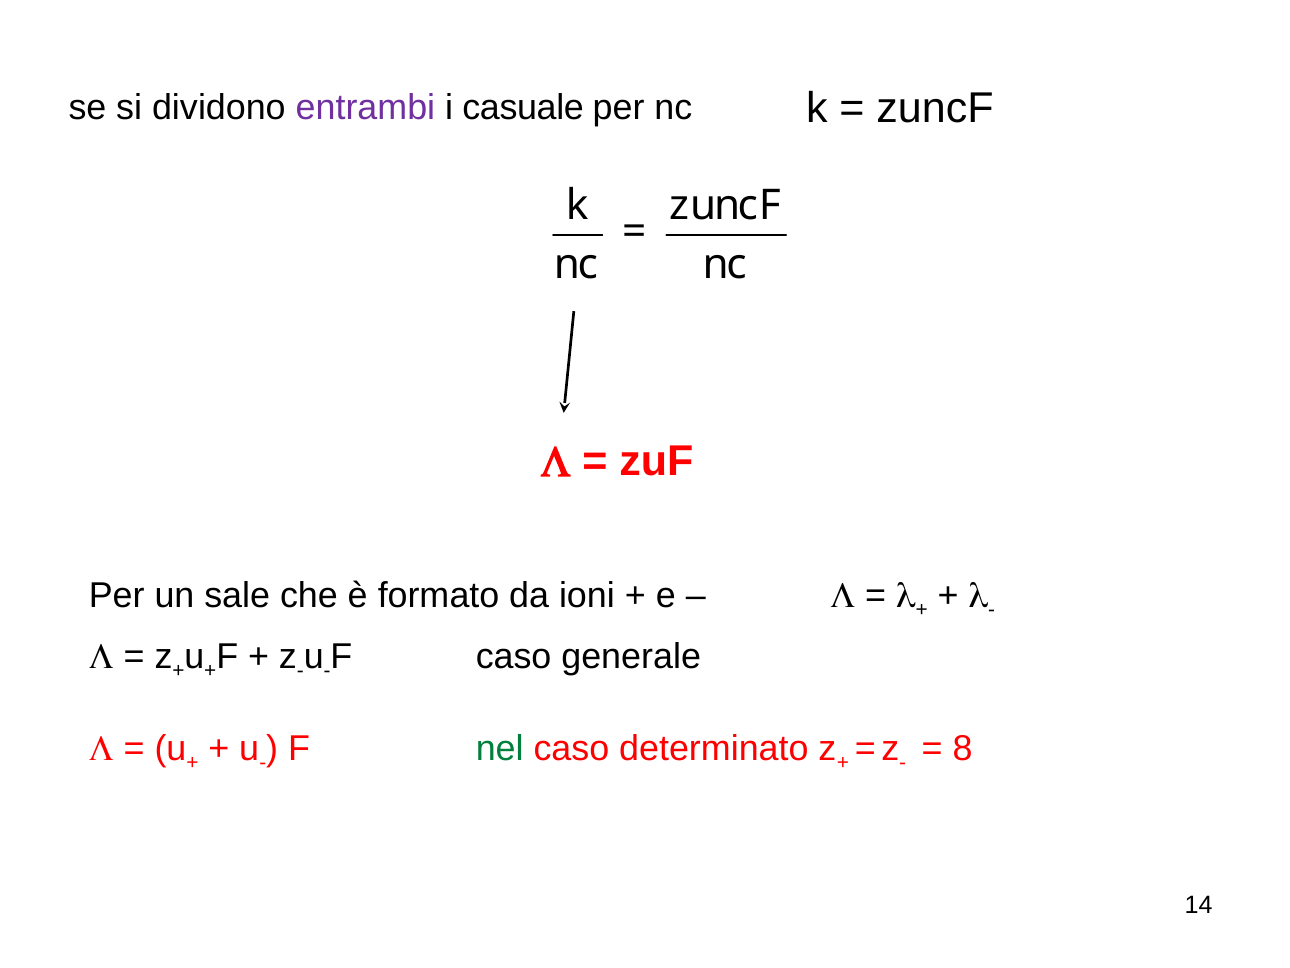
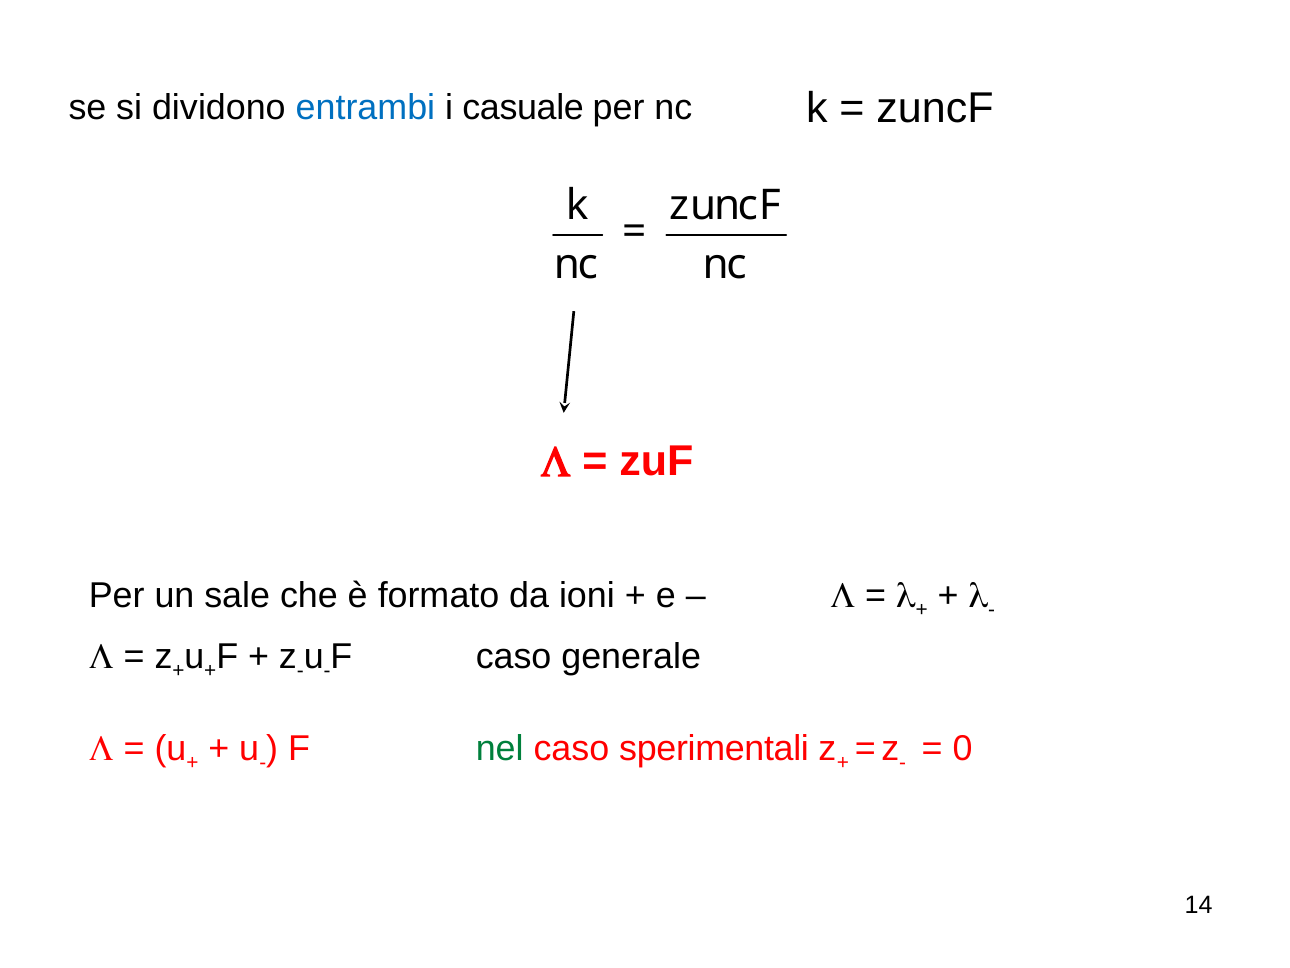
entrambi colour: purple -> blue
determinato: determinato -> sperimentali
8: 8 -> 0
